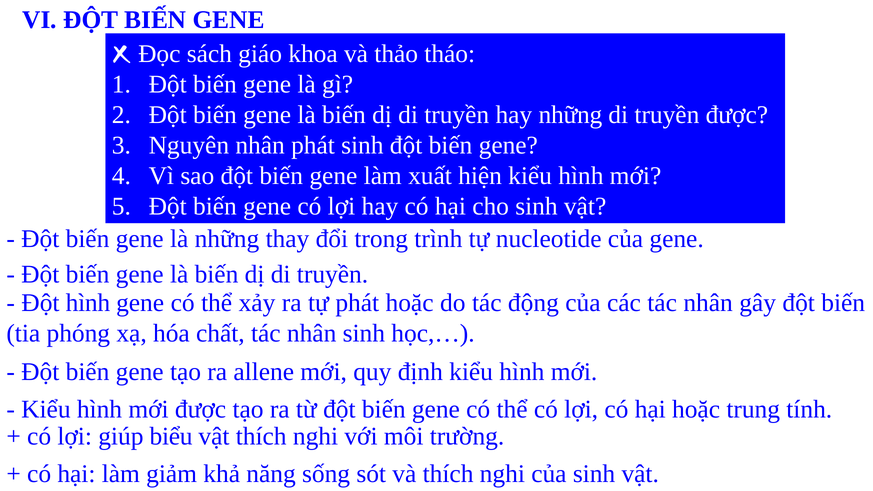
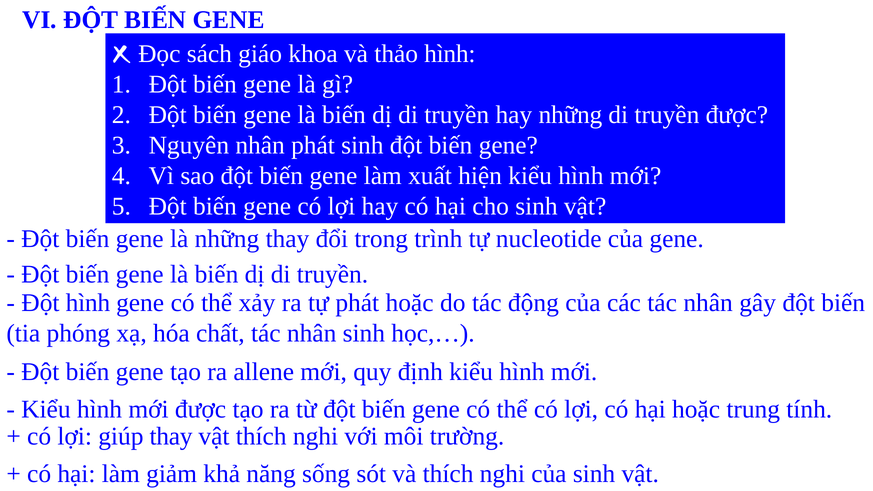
thảo tháo: tháo -> hình
giúp biểu: biểu -> thay
